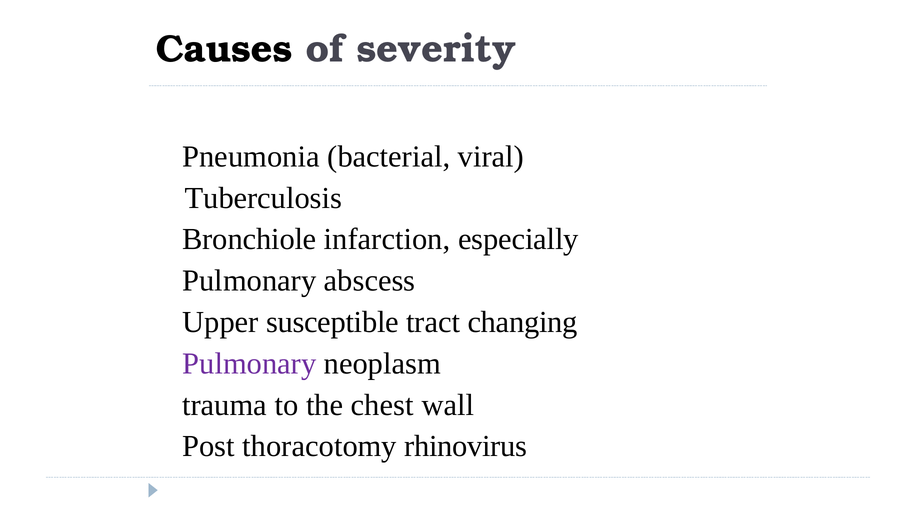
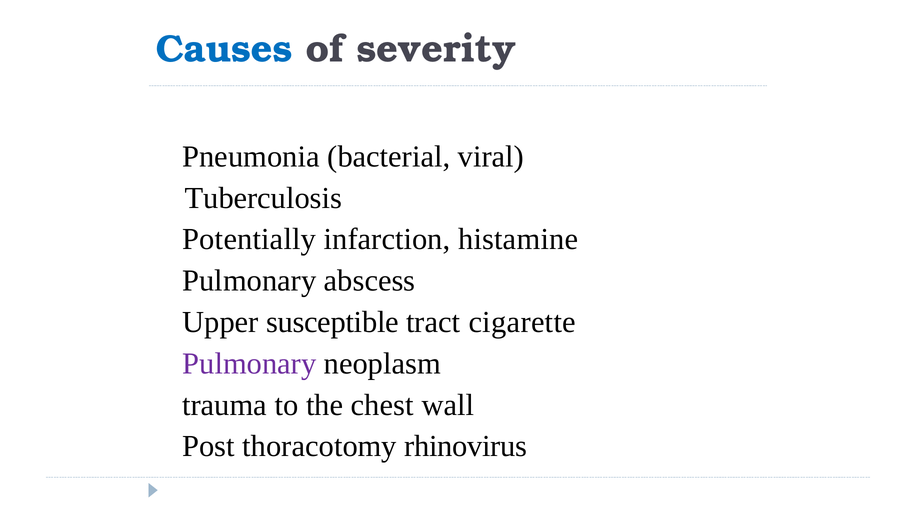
Causes colour: black -> blue
Bronchiole: Bronchiole -> Potentially
especially: especially -> histamine
changing: changing -> cigarette
